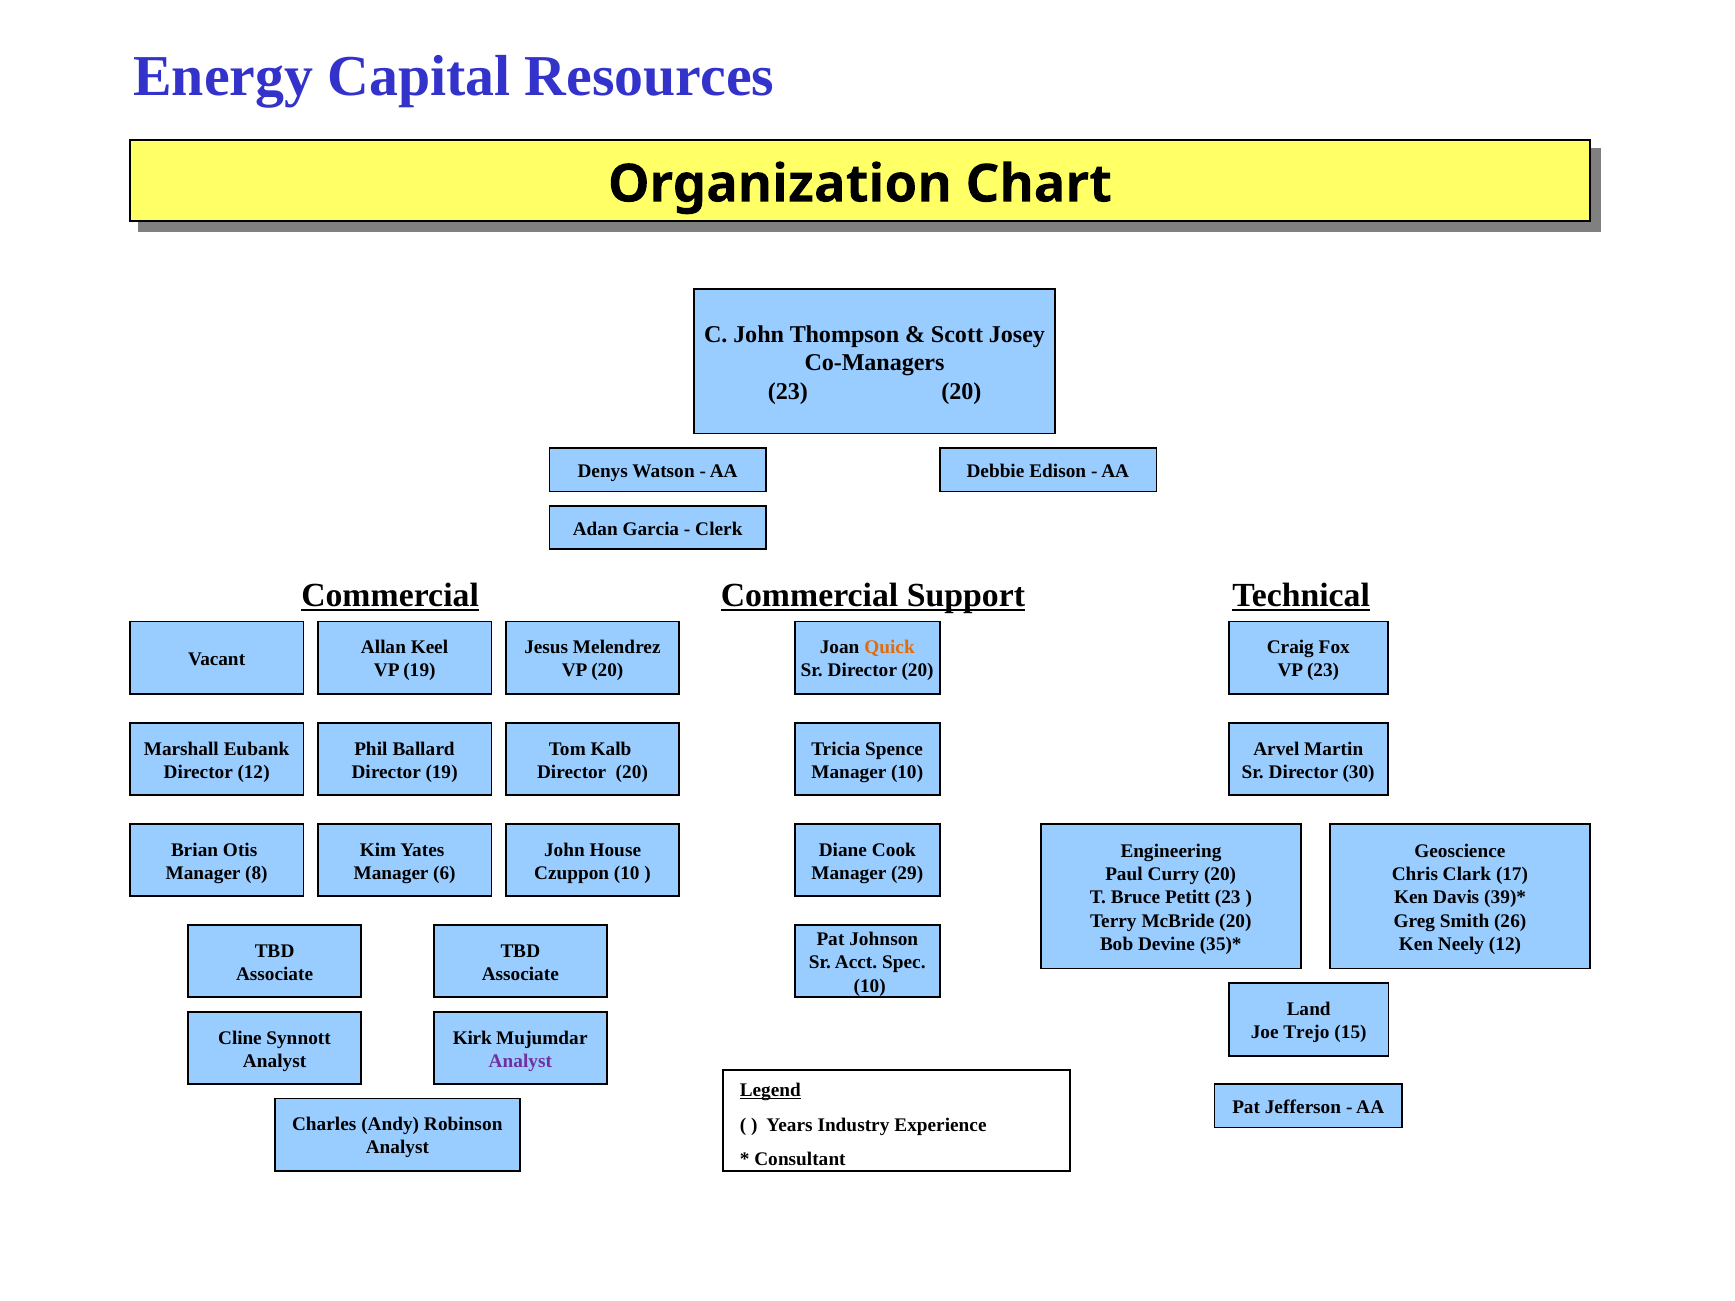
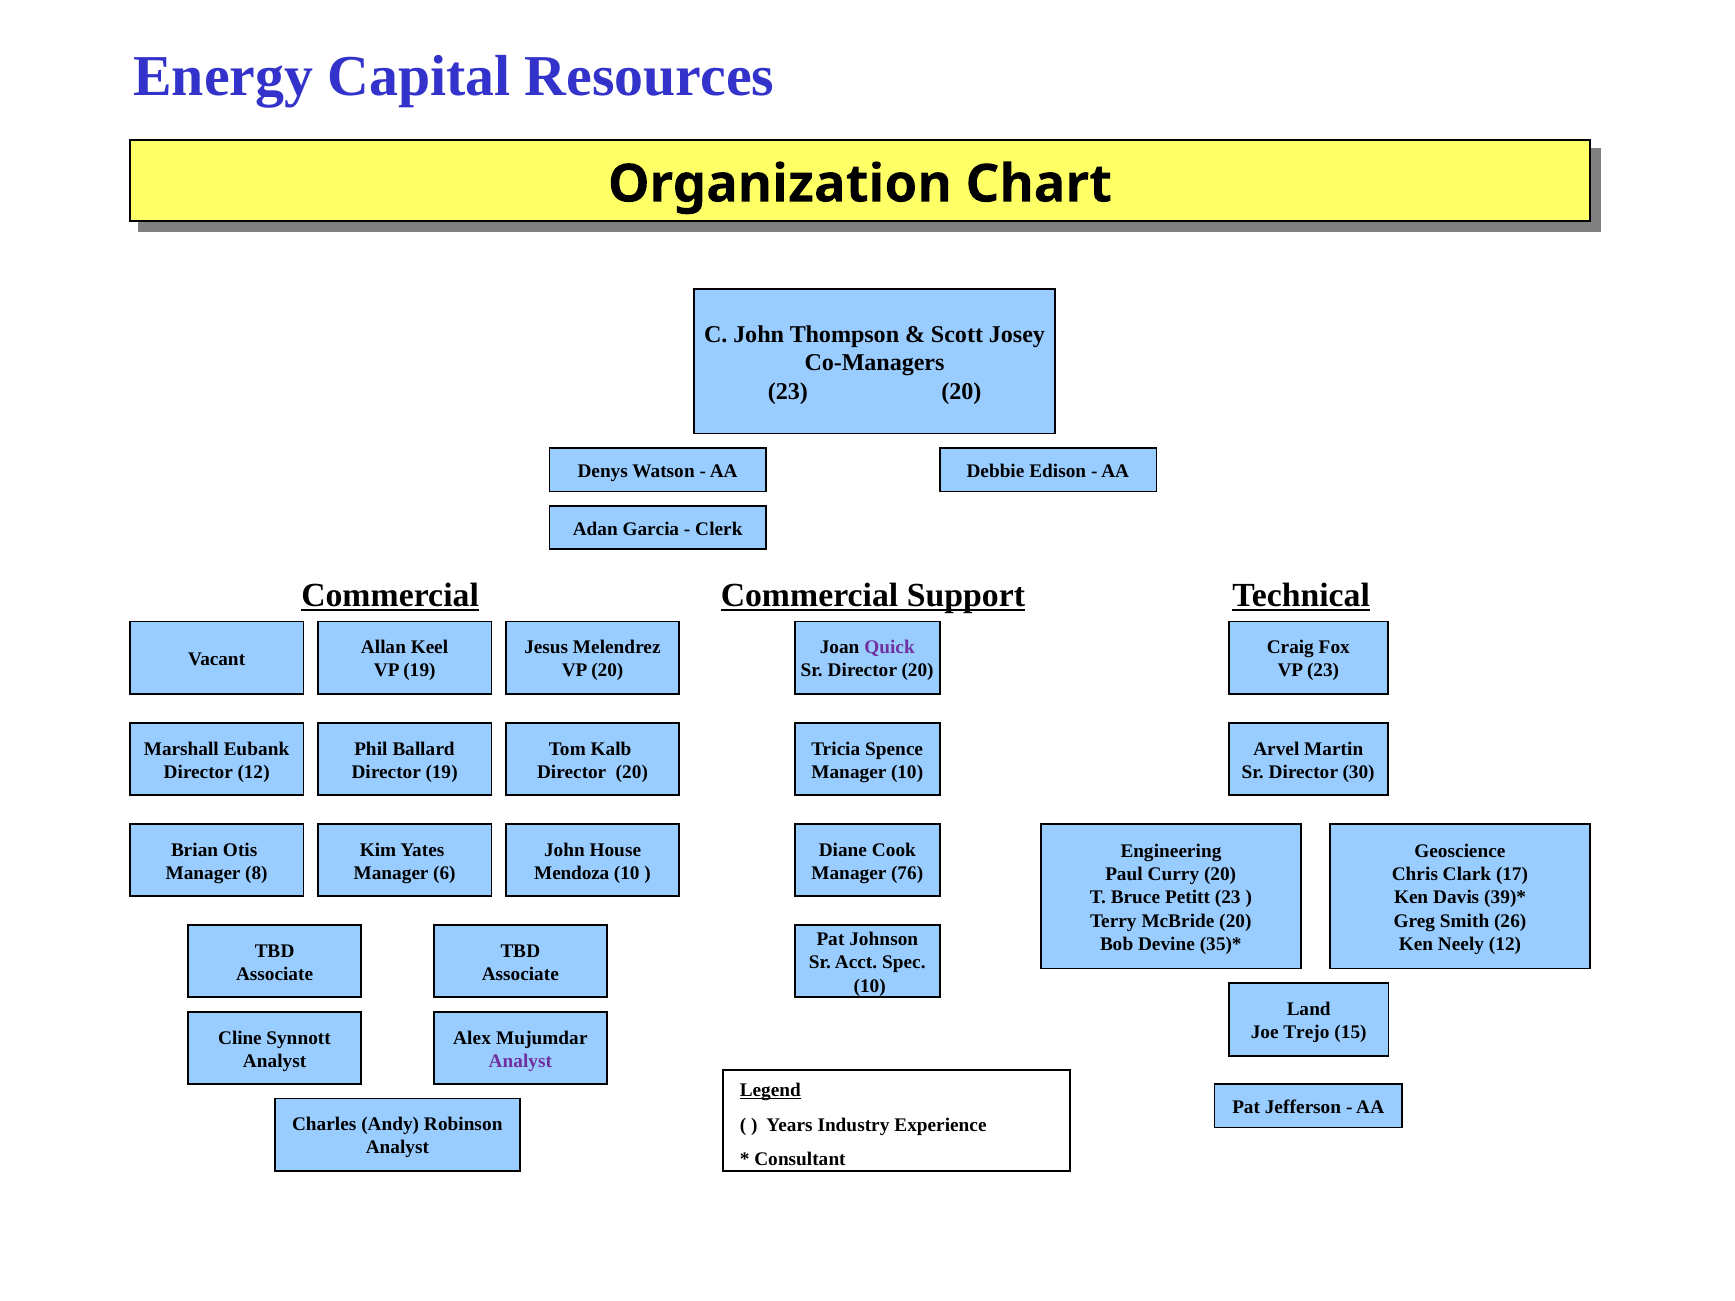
Quick colour: orange -> purple
Czuppon: Czuppon -> Mendoza
29: 29 -> 76
Kirk: Kirk -> Alex
